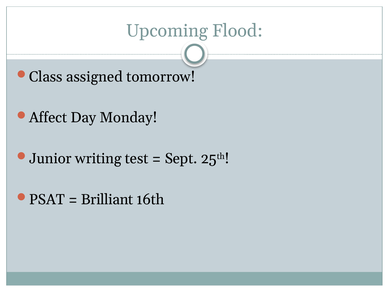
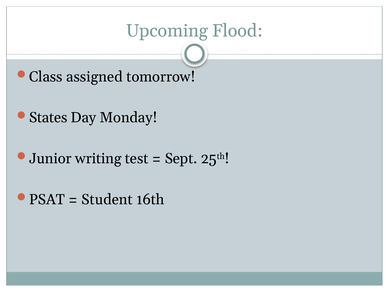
Affect: Affect -> States
Brilliant: Brilliant -> Student
